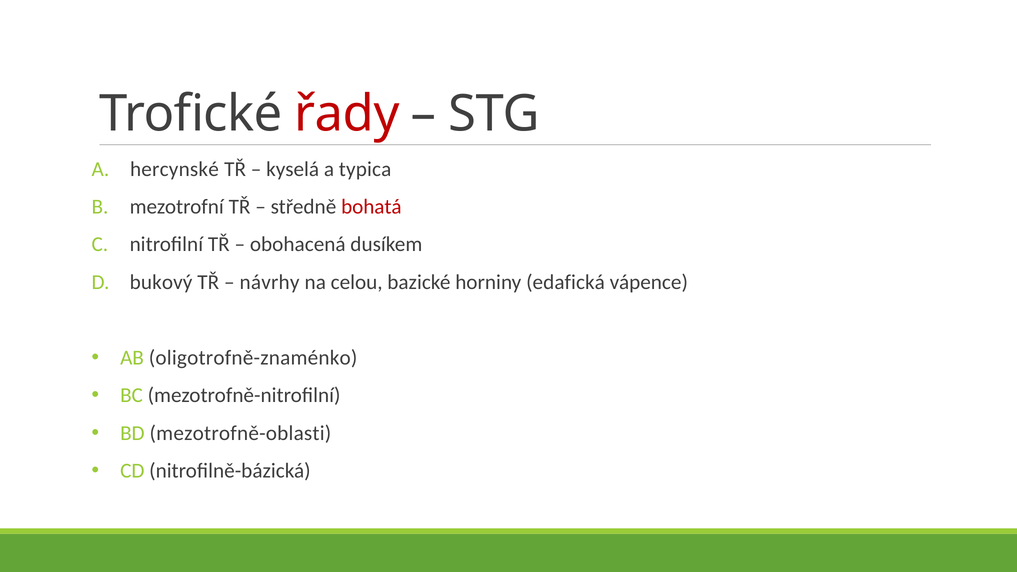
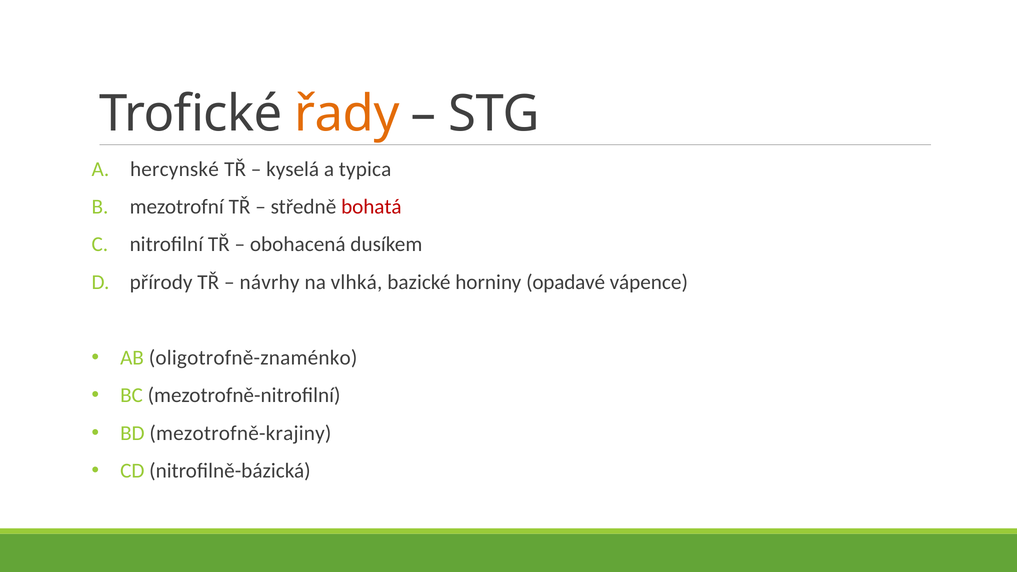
řady colour: red -> orange
bukový: bukový -> přírody
celou: celou -> vlhká
edafická: edafická -> opadavé
mezotrofně-oblasti: mezotrofně-oblasti -> mezotrofně-krajiny
